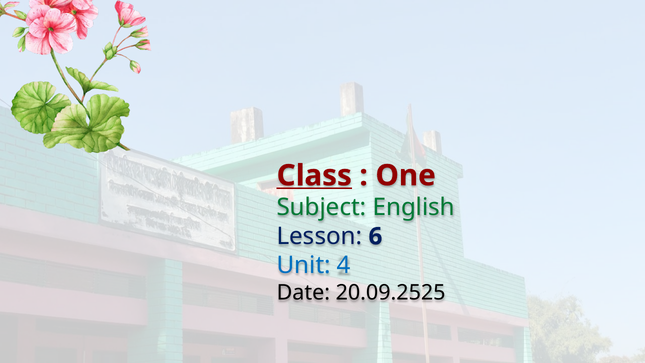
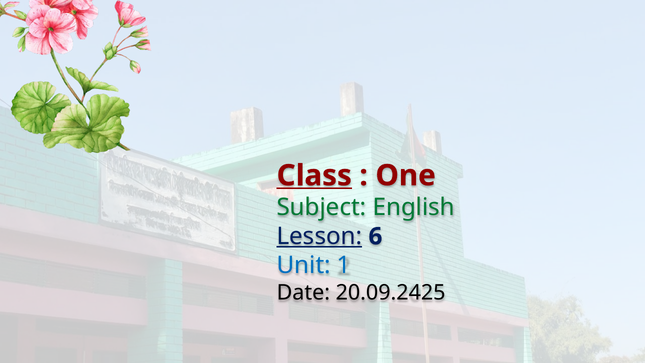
Lesson underline: none -> present
4: 4 -> 1
20.09.2525: 20.09.2525 -> 20.09.2425
